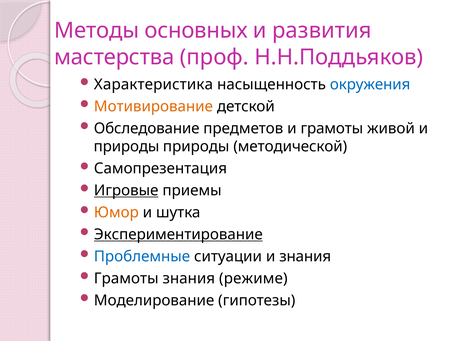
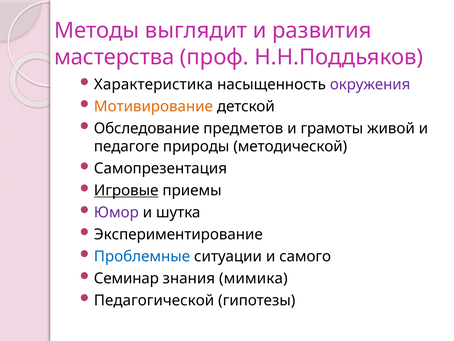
основных: основных -> выглядит
окружения colour: blue -> purple
природы at (127, 146): природы -> педагоге
Юмор colour: orange -> purple
Экспериментирование underline: present -> none
и знания: знания -> самого
Грамоты at (126, 278): Грамоты -> Семинар
режиме: режиме -> мимика
Моделирование: Моделирование -> Педагогической
